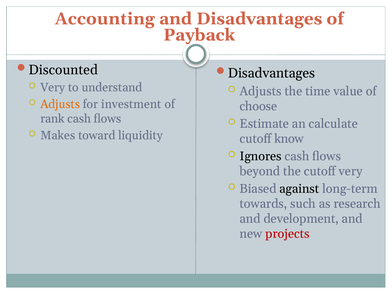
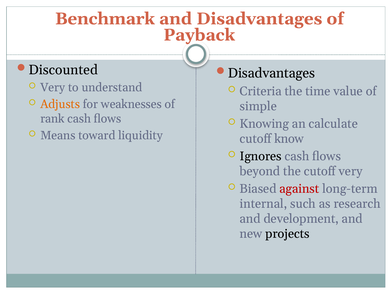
Accounting: Accounting -> Benchmark
Adjusts at (261, 91): Adjusts -> Criteria
investment: investment -> weaknesses
choose: choose -> simple
Estimate: Estimate -> Knowing
Makes: Makes -> Means
against colour: black -> red
towards: towards -> internal
projects colour: red -> black
